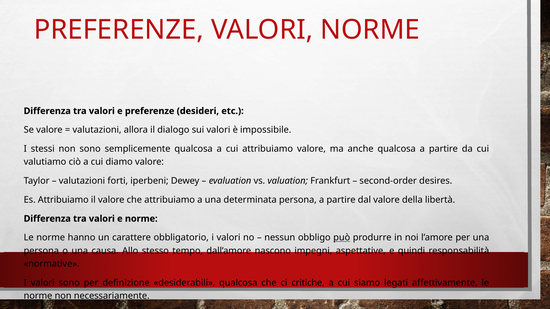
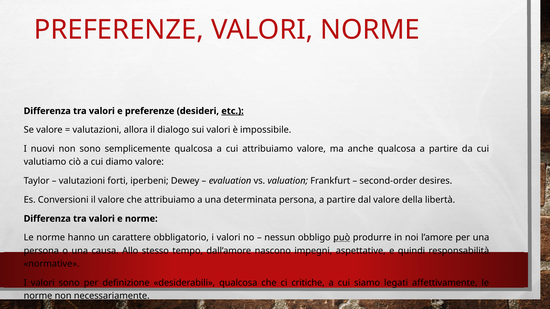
etc underline: none -> present
stessi: stessi -> nuovi
Es Attribuiamo: Attribuiamo -> Conversioni
